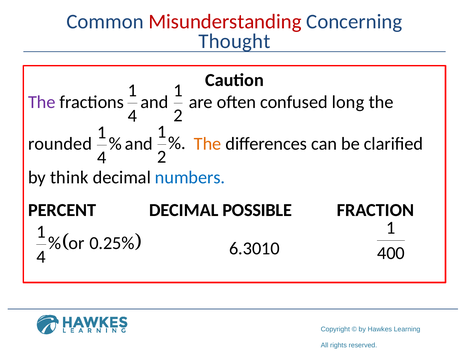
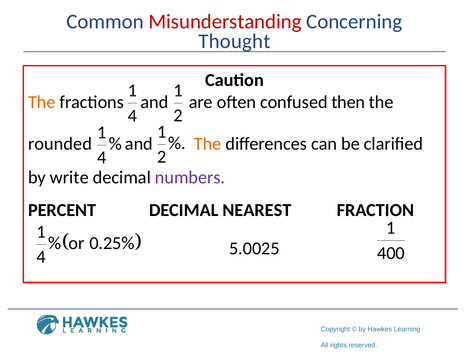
The at (42, 102) colour: purple -> orange
long: long -> then
think: think -> write
numbers colour: blue -> purple
POSSIBLE: POSSIBLE -> NEAREST
6.3010: 6.3010 -> 5.0025
